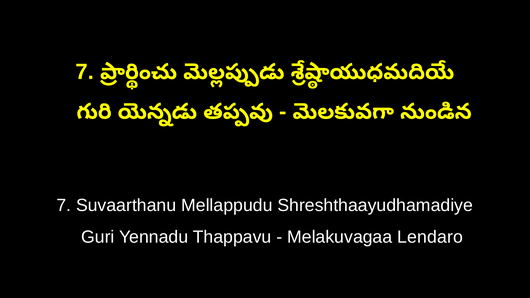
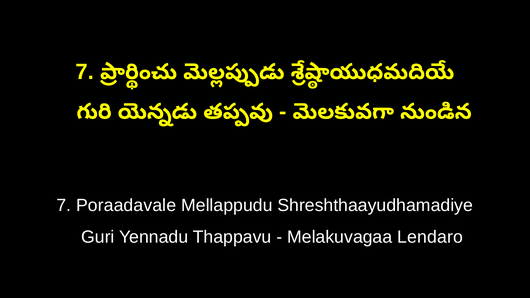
Suvaarthanu: Suvaarthanu -> Poraadavale
